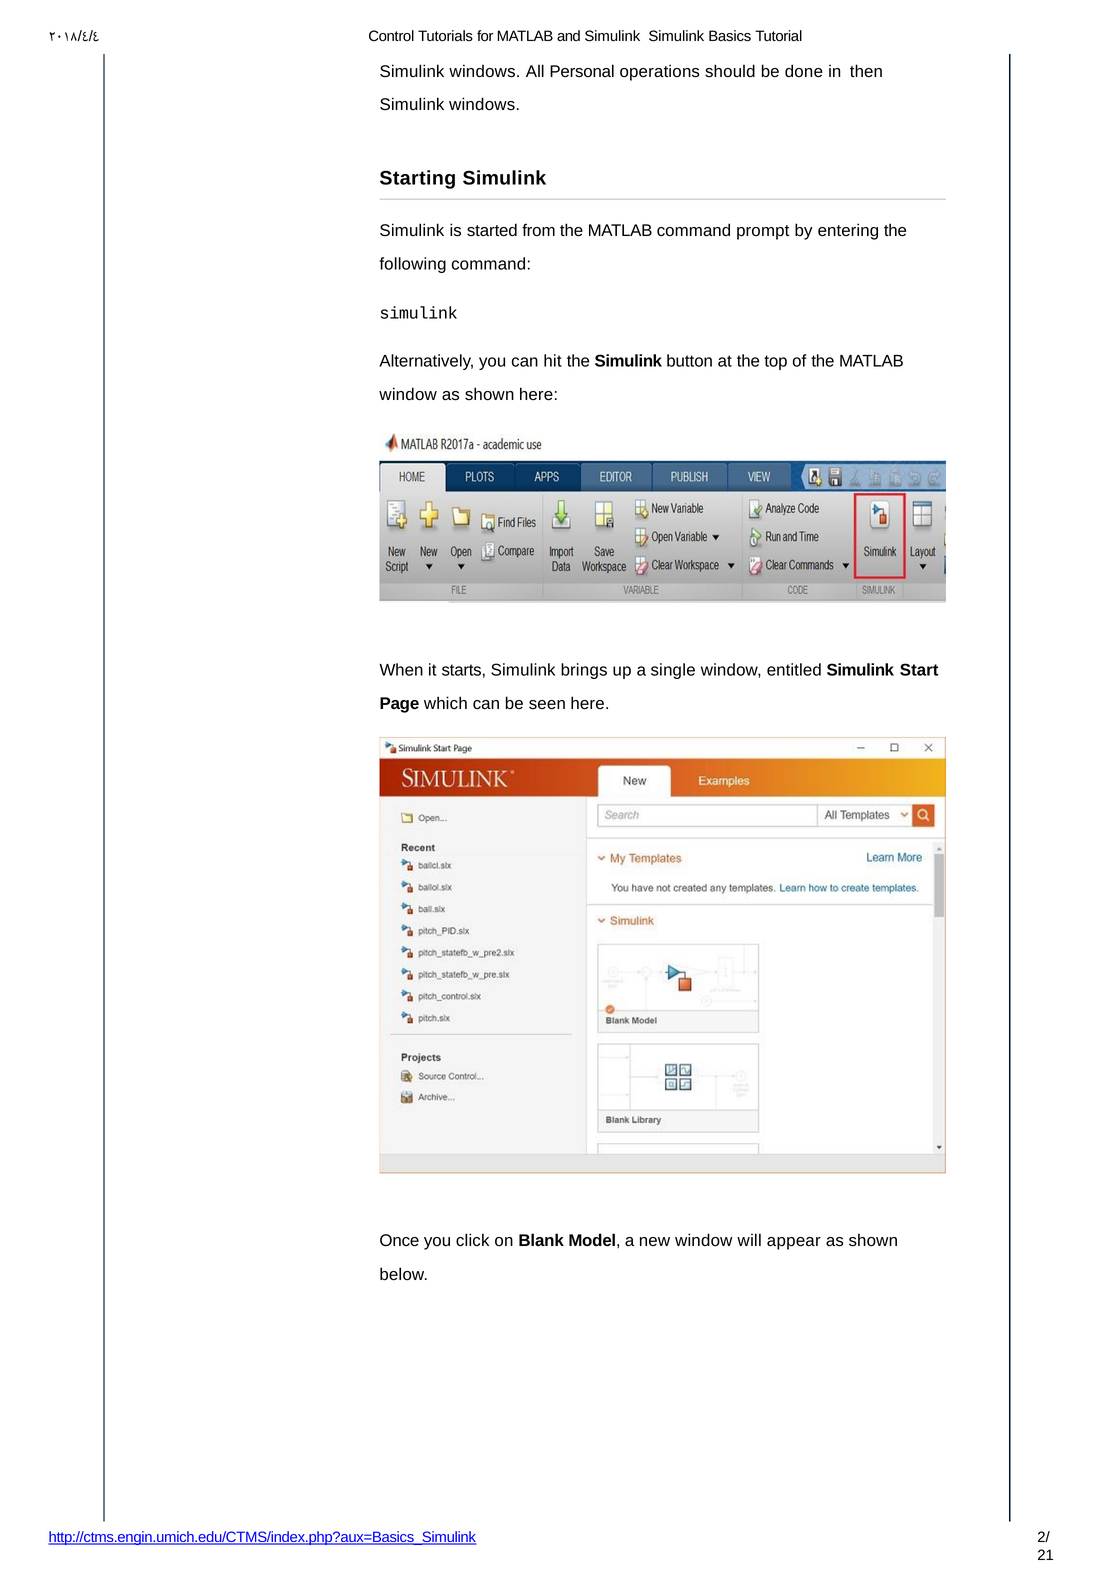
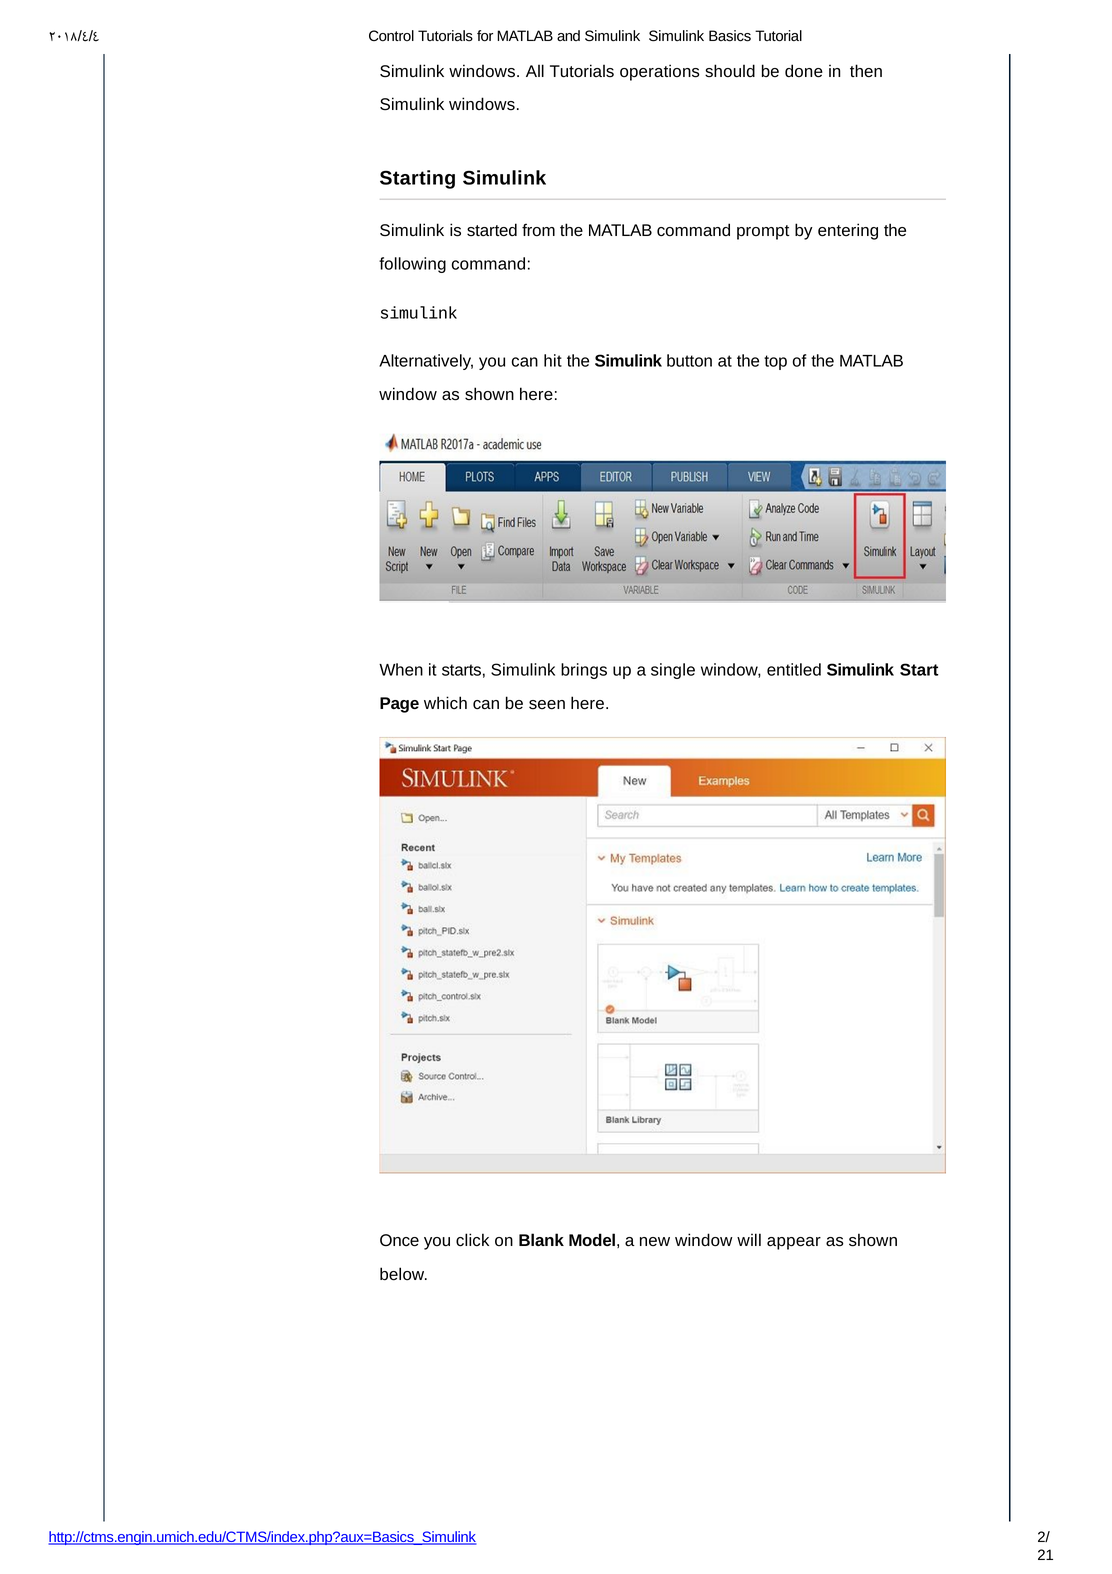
All Personal: Personal -> Tutorials
